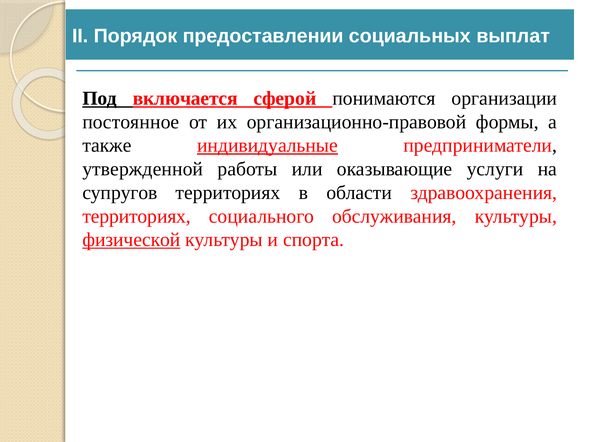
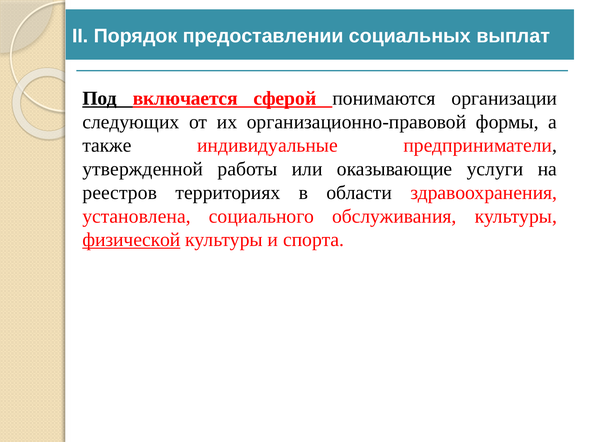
постоянное: постоянное -> следующих
индивидуальные underline: present -> none
супругов: супругов -> реестров
территориях at (137, 216): территориях -> установлена
